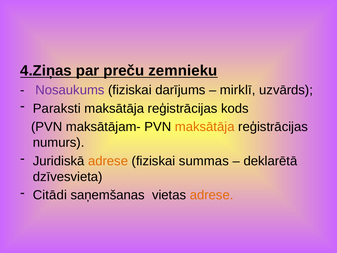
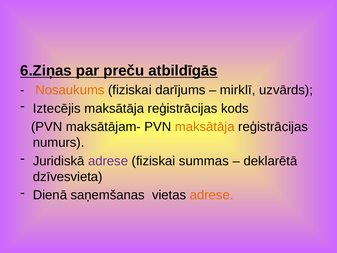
4.Ziņas: 4.Ziņas -> 6.Ziņas
zemnieku: zemnieku -> atbildīgās
Nosaukums colour: purple -> orange
Paraksti: Paraksti -> Iztecējis
adrese at (108, 161) colour: orange -> purple
Citādi: Citādi -> Dienā
